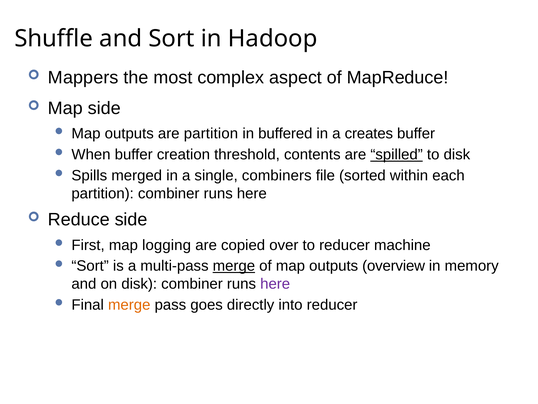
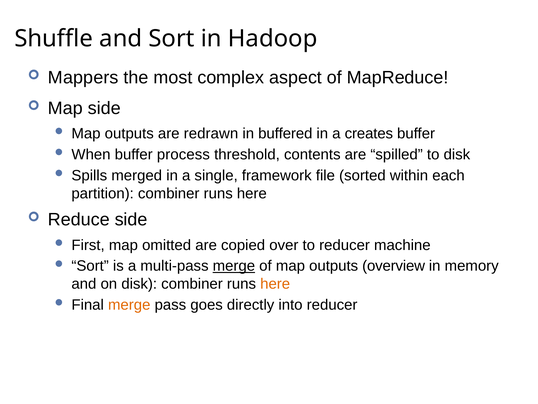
are partition: partition -> redrawn
creation: creation -> process
spilled underline: present -> none
combiners: combiners -> framework
logging: logging -> omitted
here at (275, 284) colour: purple -> orange
